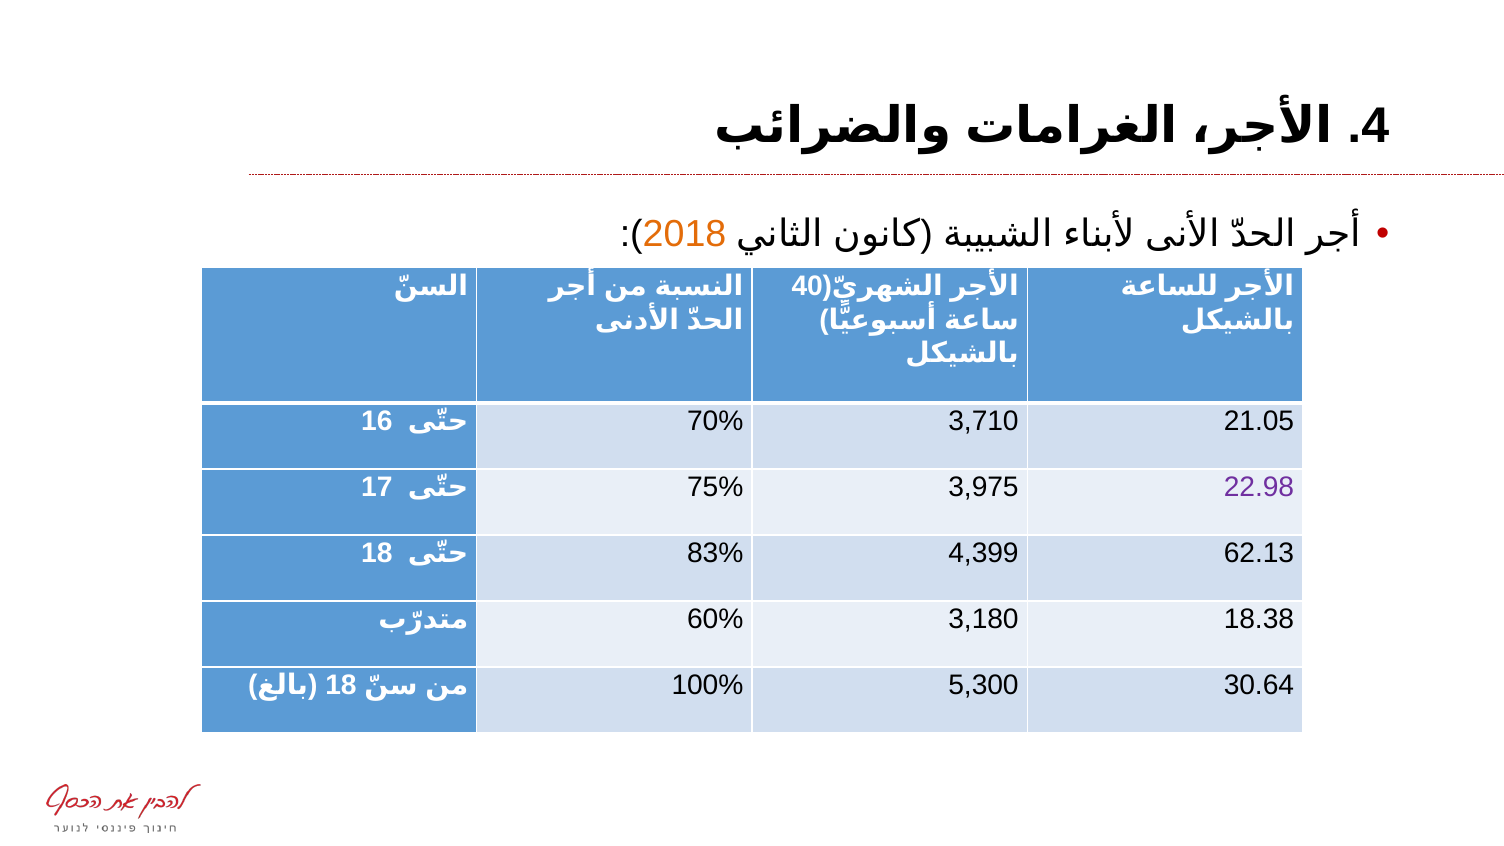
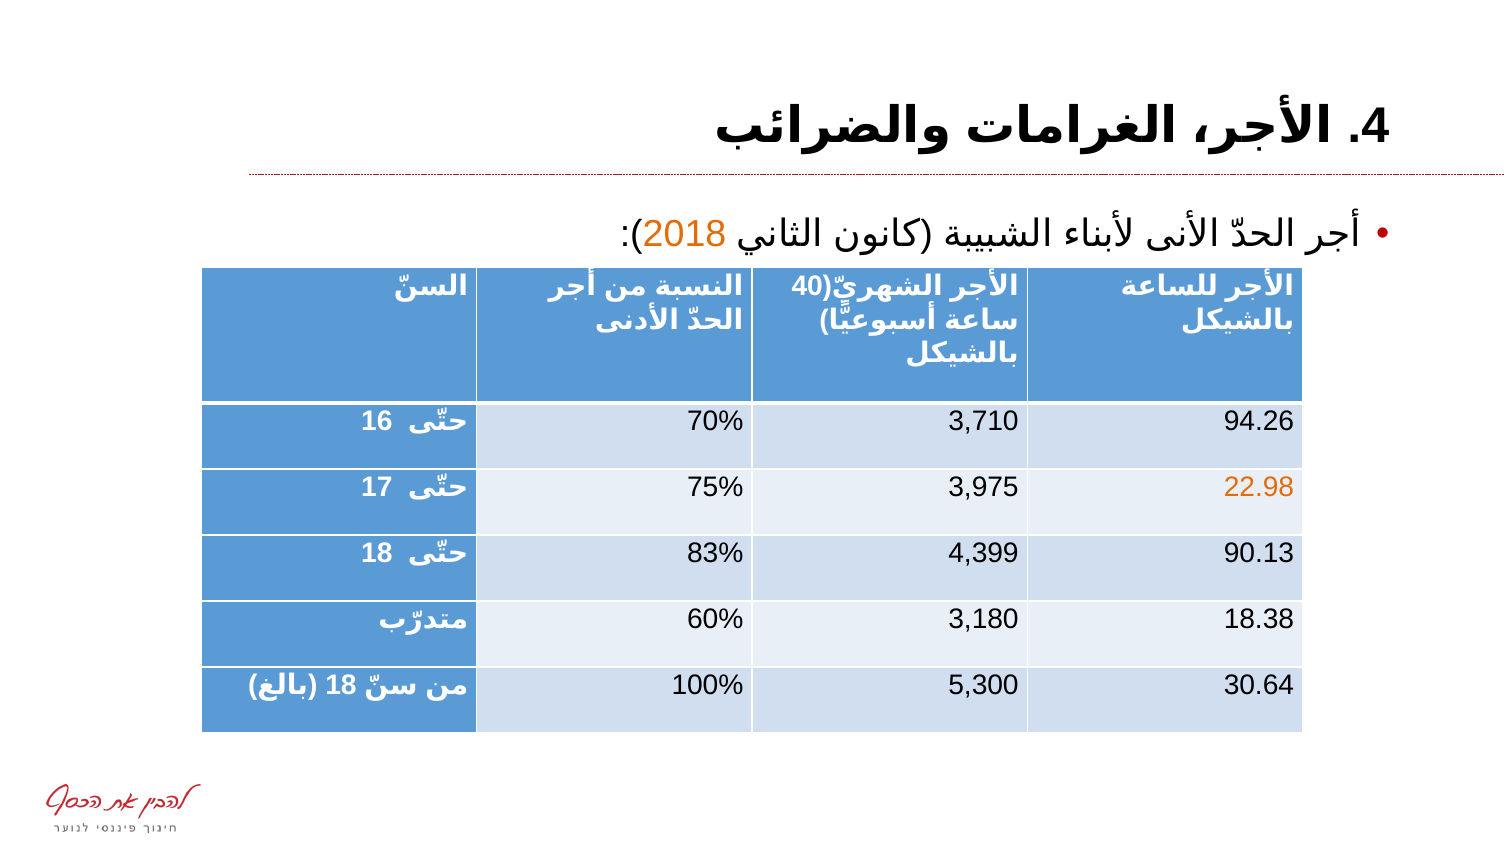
21.05: 21.05 -> 94.26
22.98 colour: purple -> orange
62.13: 62.13 -> 90.13
